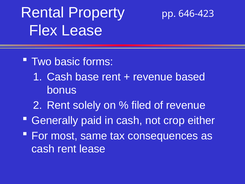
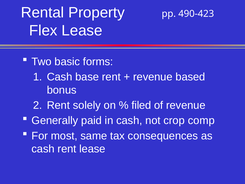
646-423: 646-423 -> 490-423
either: either -> comp
